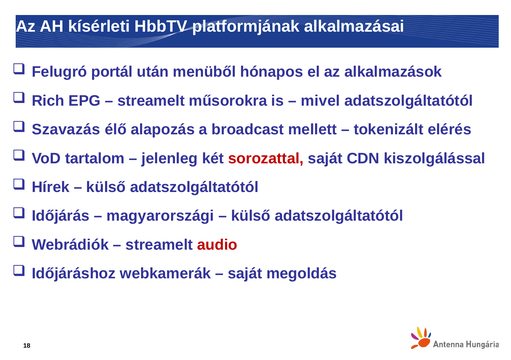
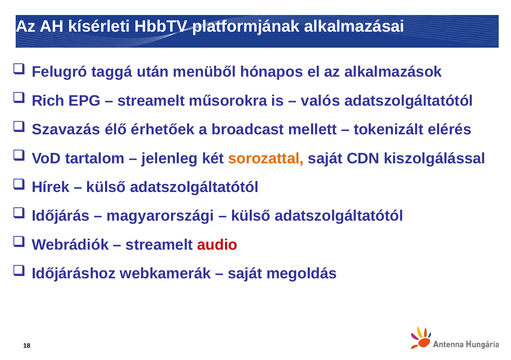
portál: portál -> taggá
mivel: mivel -> valós
alapozás: alapozás -> érhetőek
sorozattal colour: red -> orange
